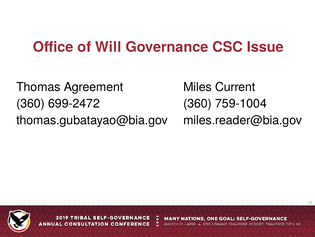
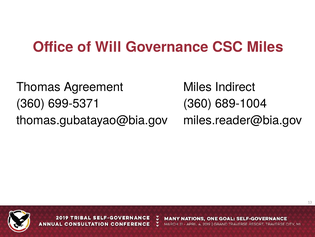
CSC Issue: Issue -> Miles
Current: Current -> Indirect
699-2472: 699-2472 -> 699-5371
759-1004: 759-1004 -> 689-1004
